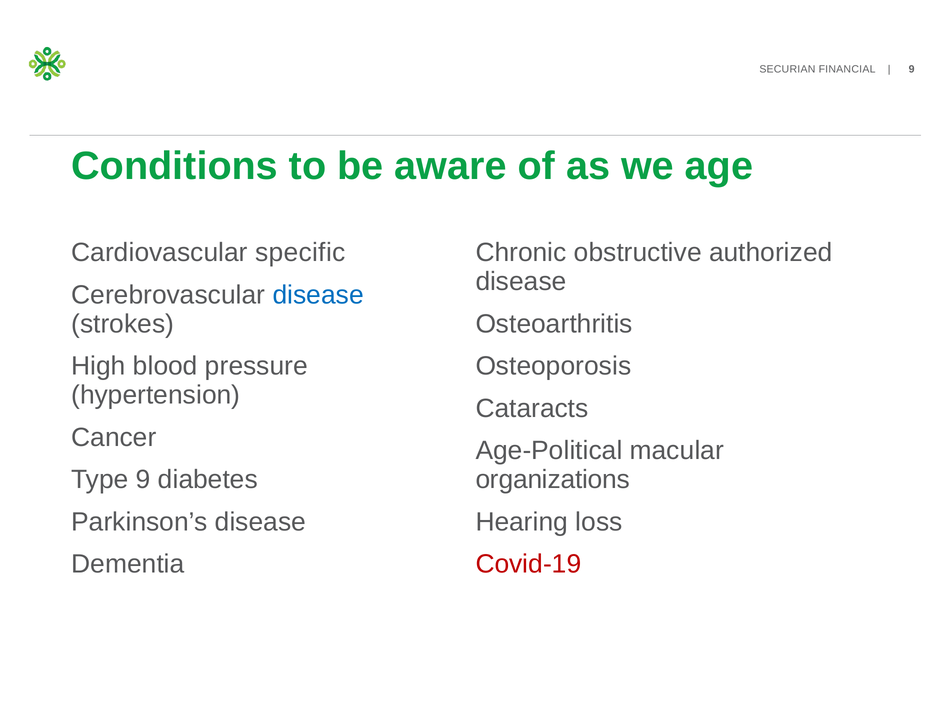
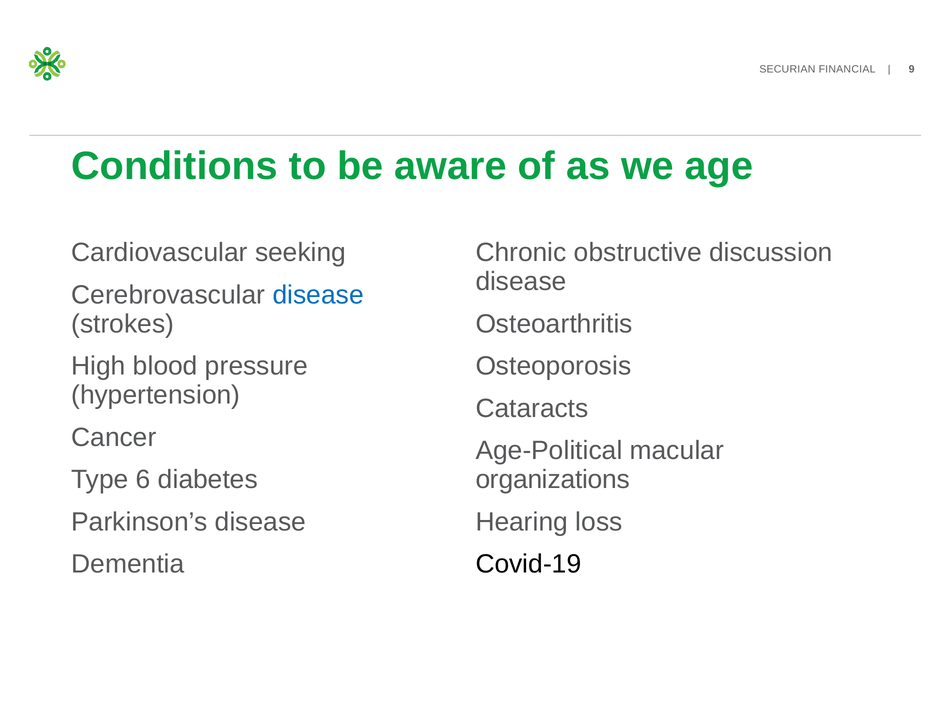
specific: specific -> seeking
authorized: authorized -> discussion
Type 9: 9 -> 6
Covid-19 colour: red -> black
